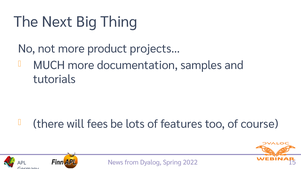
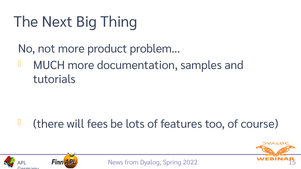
projects…: projects… -> problem…
